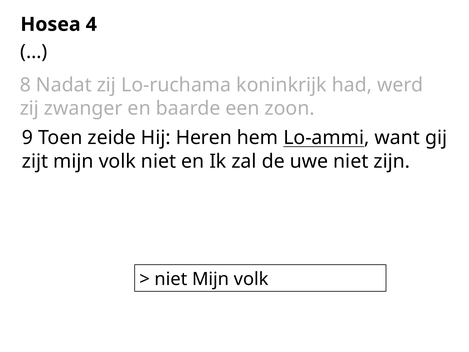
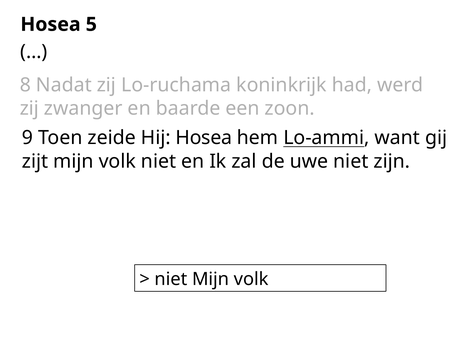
4: 4 -> 5
Hij Heren: Heren -> Hosea
